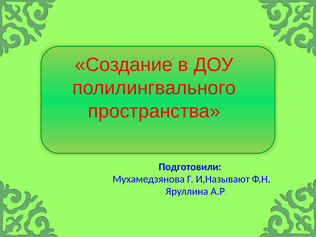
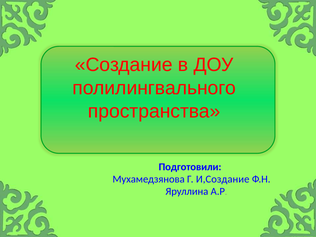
И,Называют: И,Называют -> И,Создание
